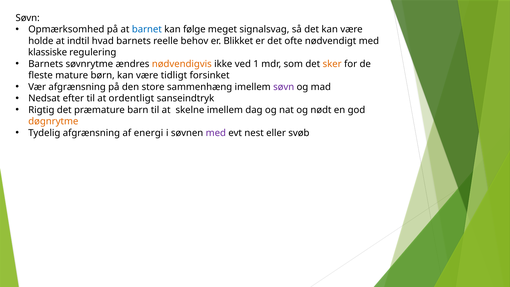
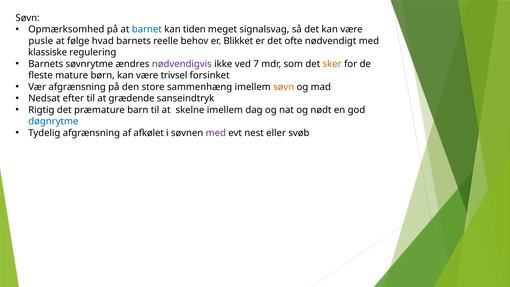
følge: følge -> tiden
holde: holde -> pusle
indtil: indtil -> følge
nødvendigvis colour: orange -> purple
1: 1 -> 7
tidligt: tidligt -> trivsel
søvn at (284, 87) colour: purple -> orange
ordentligt: ordentligt -> grædende
døgnrytme colour: orange -> blue
energi: energi -> afkølet
